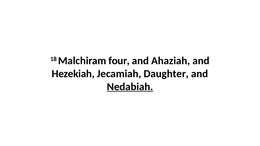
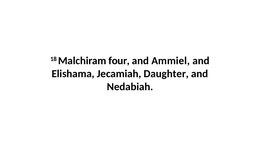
Ahaziah: Ahaziah -> Ammiel
Hezekiah: Hezekiah -> Elishama
Nedabiah underline: present -> none
